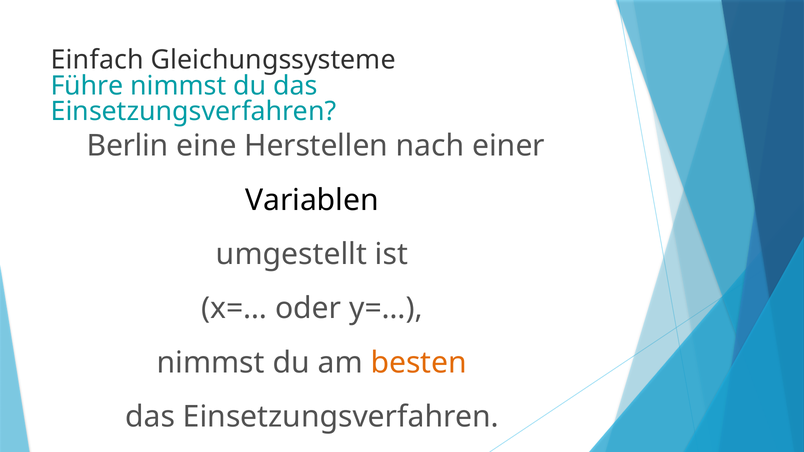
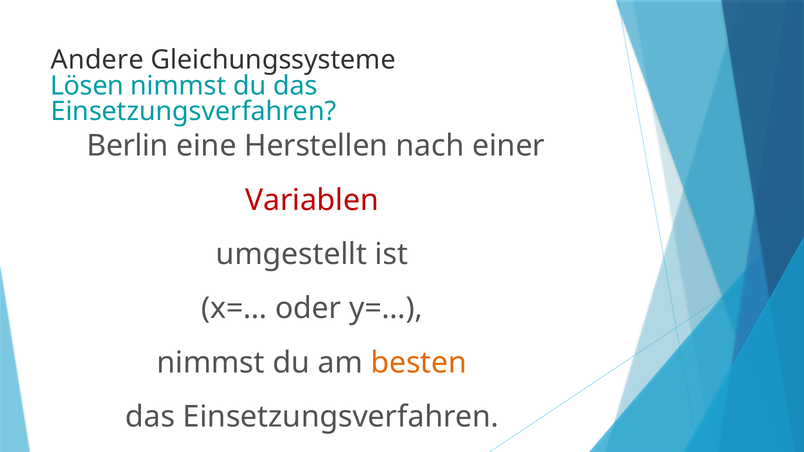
Einfach: Einfach -> Andere
Führe: Führe -> Lösen
Variablen colour: black -> red
